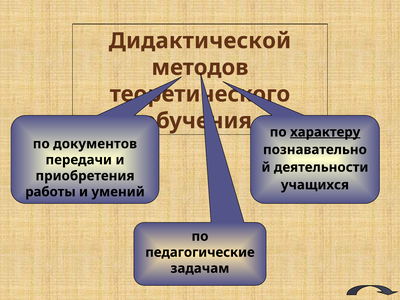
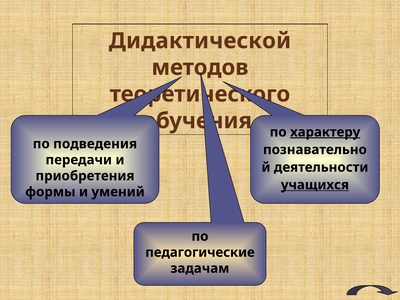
документов: документов -> подведения
учащихся underline: none -> present
работы: работы -> формы
